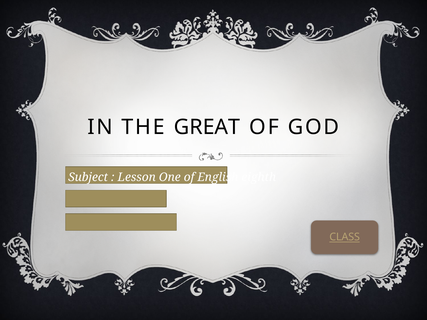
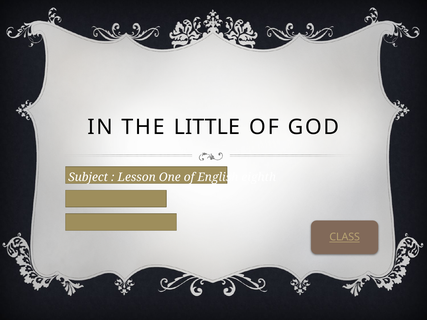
GREAT: GREAT -> LITTLE
